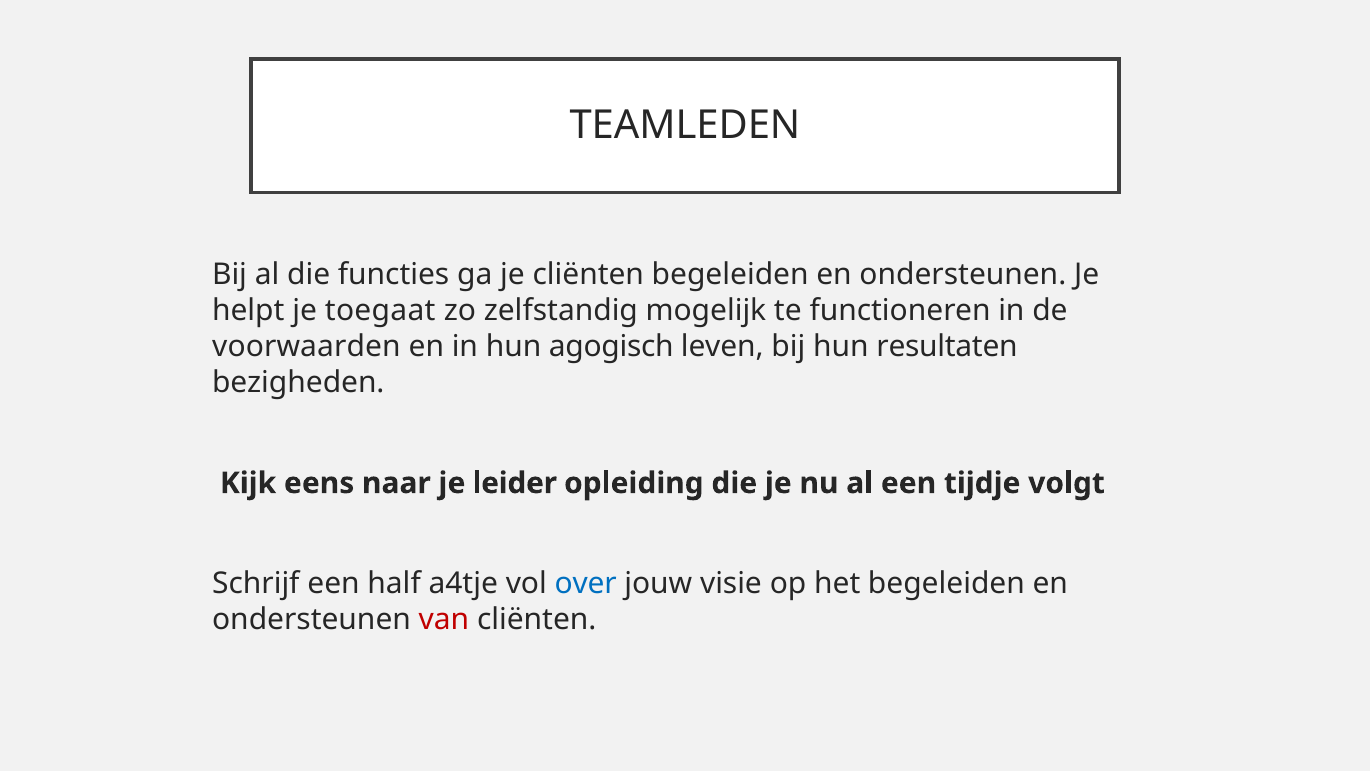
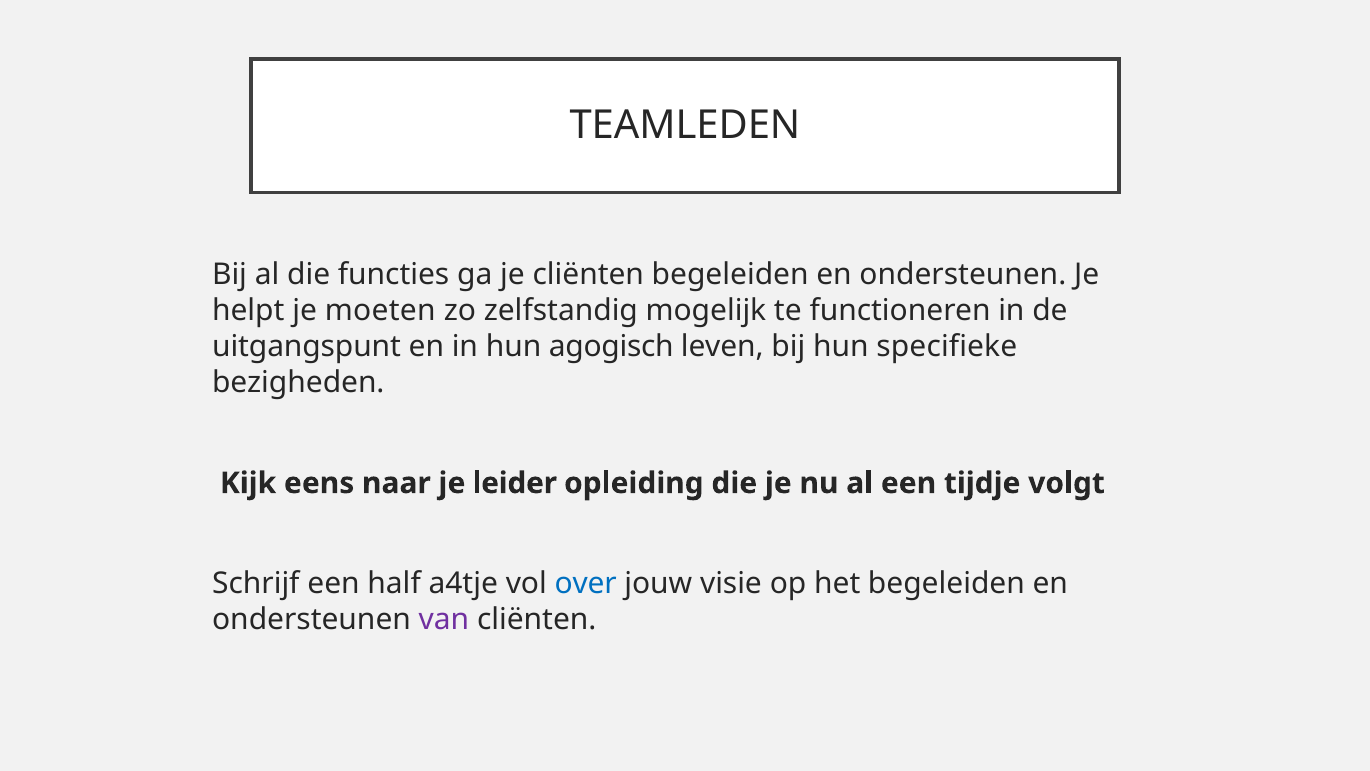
toegaat: toegaat -> moeten
voorwaarden: voorwaarden -> uitgangspunt
resultaten: resultaten -> specifieke
van colour: red -> purple
